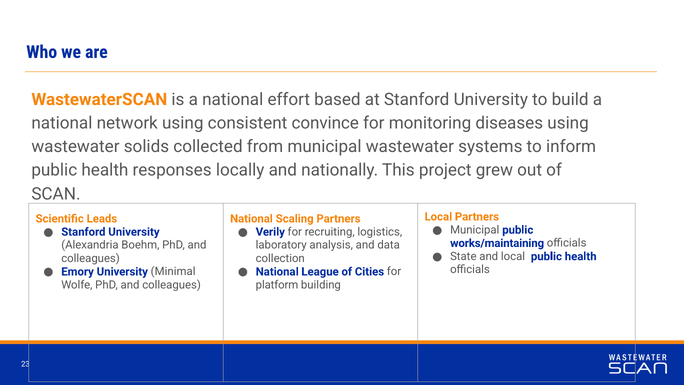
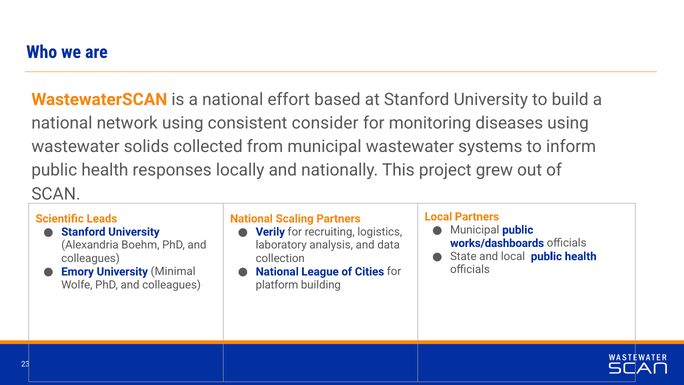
convince: convince -> consider
works/maintaining: works/maintaining -> works/dashboards
